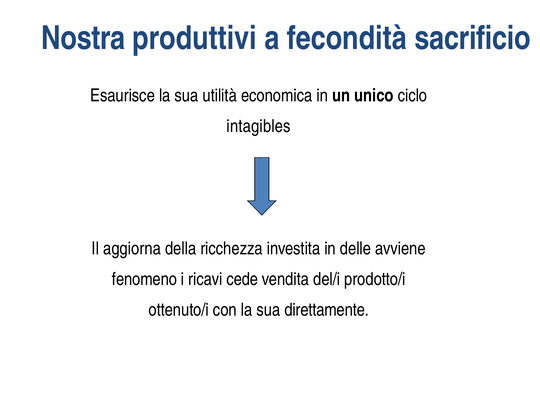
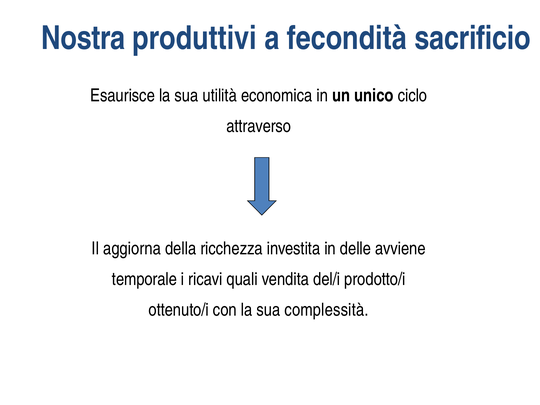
intagibles: intagibles -> attraverso
fenomeno: fenomeno -> temporale
cede: cede -> quali
direttamente: direttamente -> complessità
